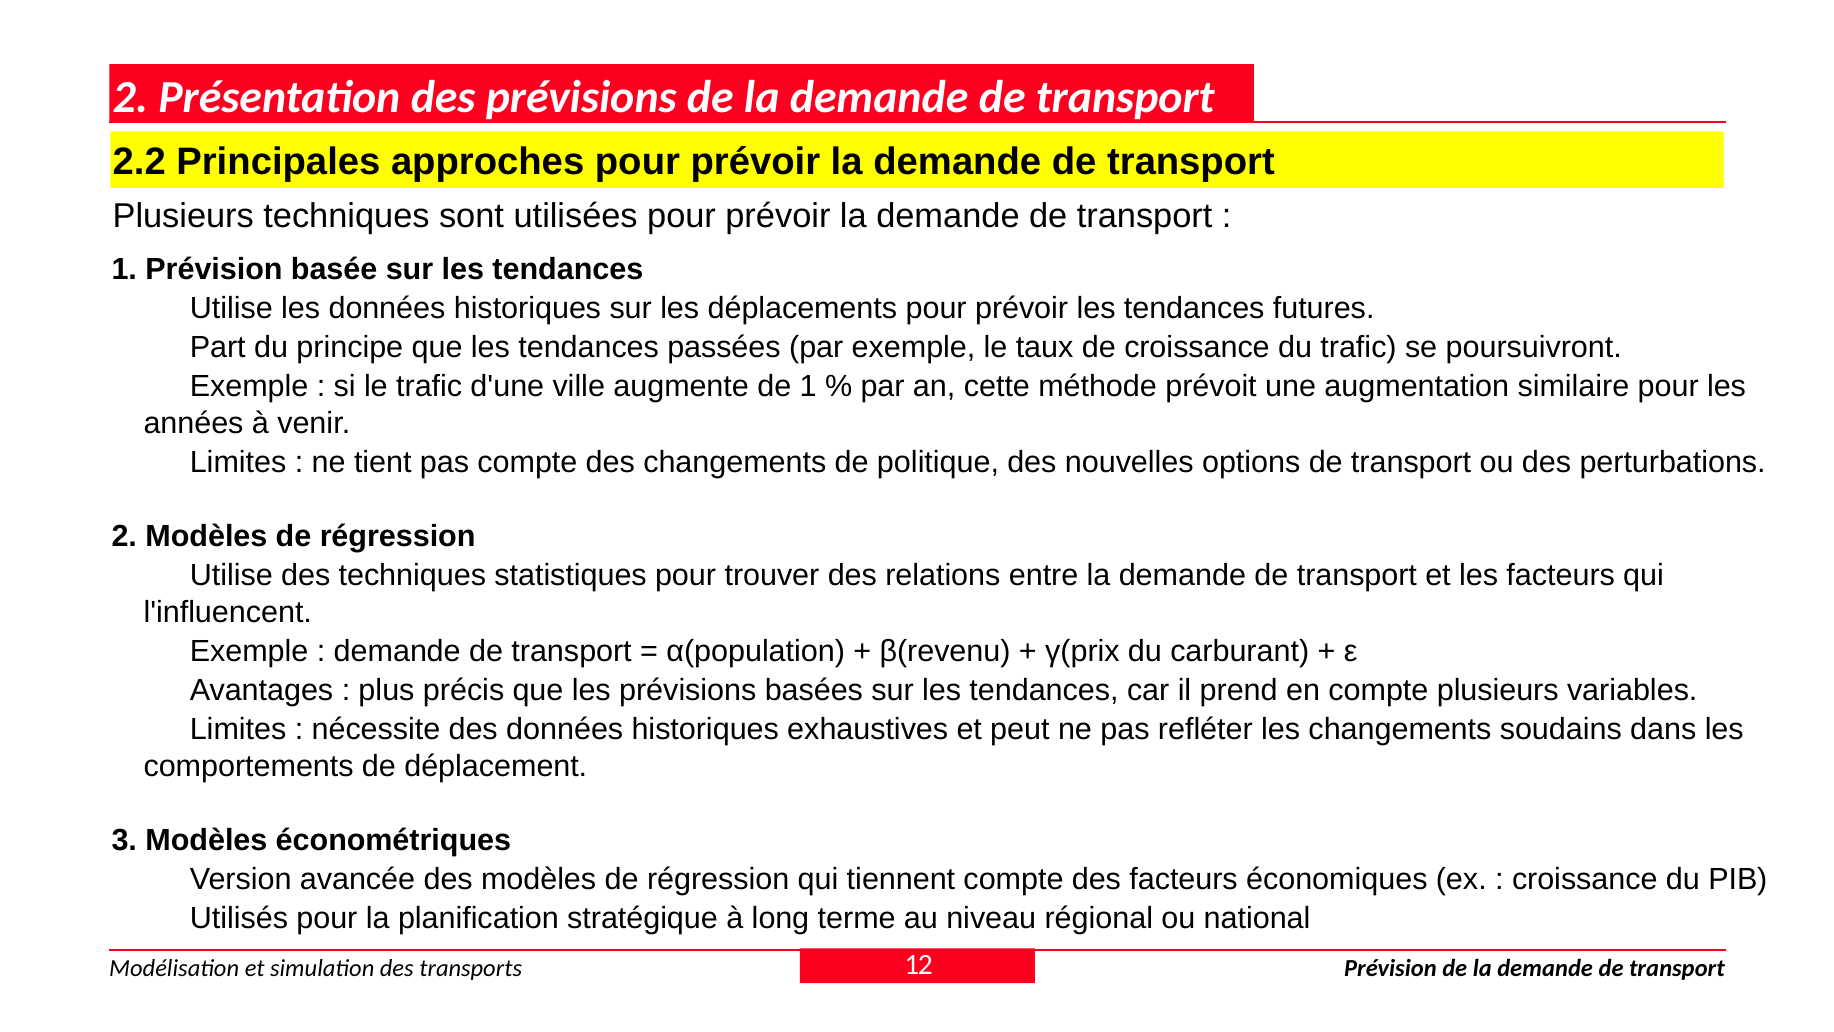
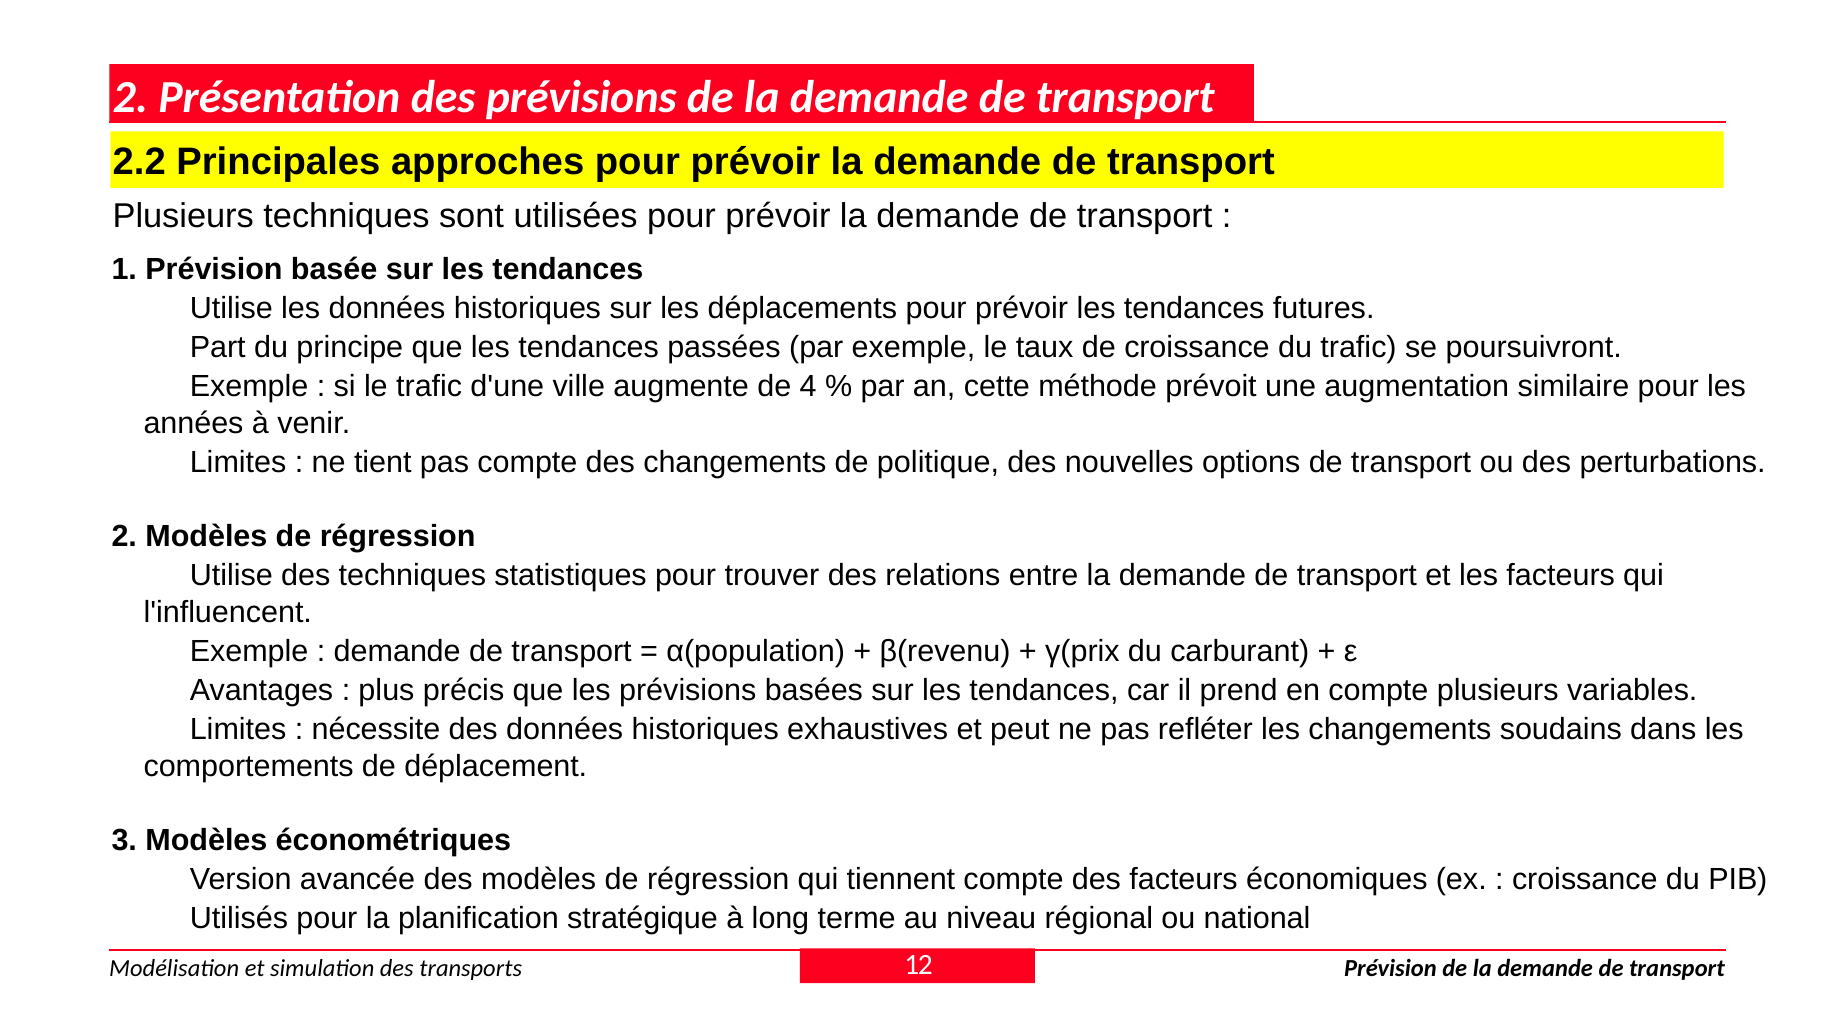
de 1: 1 -> 4
